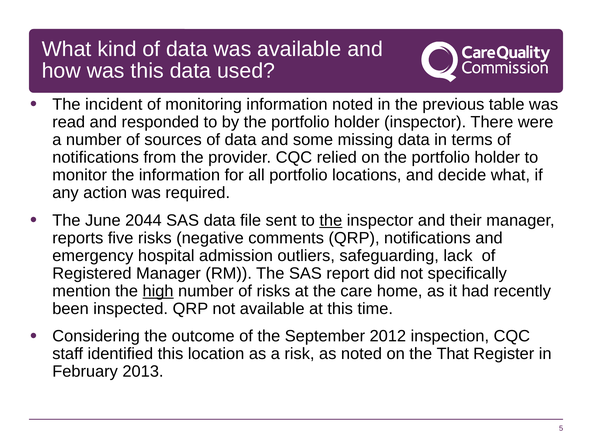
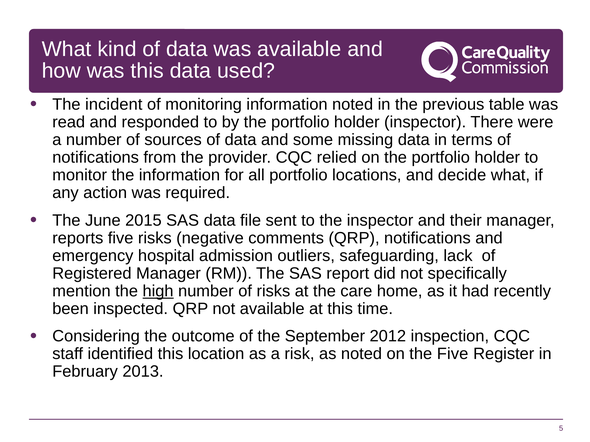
2044: 2044 -> 2015
the at (331, 221) underline: present -> none
the That: That -> Five
